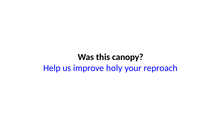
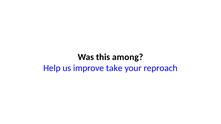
canopy: canopy -> among
holy: holy -> take
